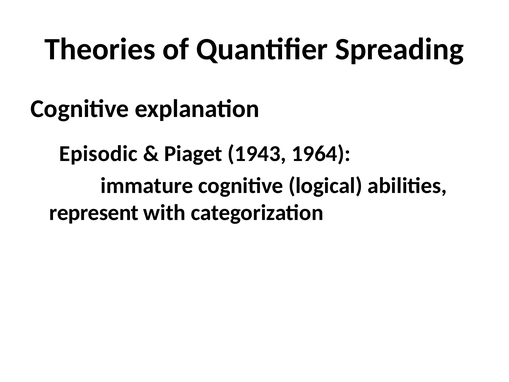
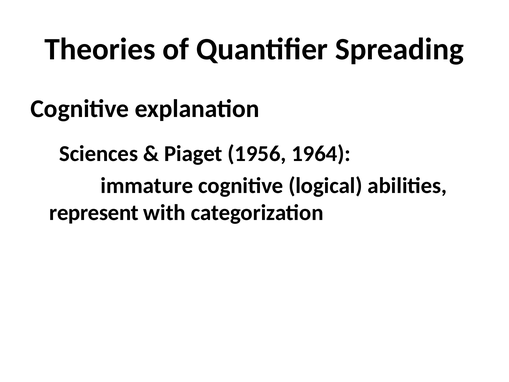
Episodic: Episodic -> Sciences
1943: 1943 -> 1956
